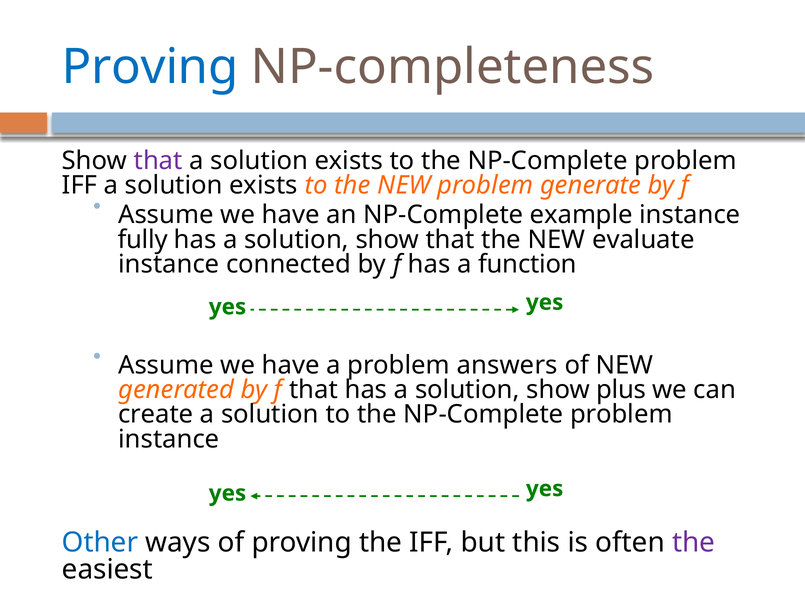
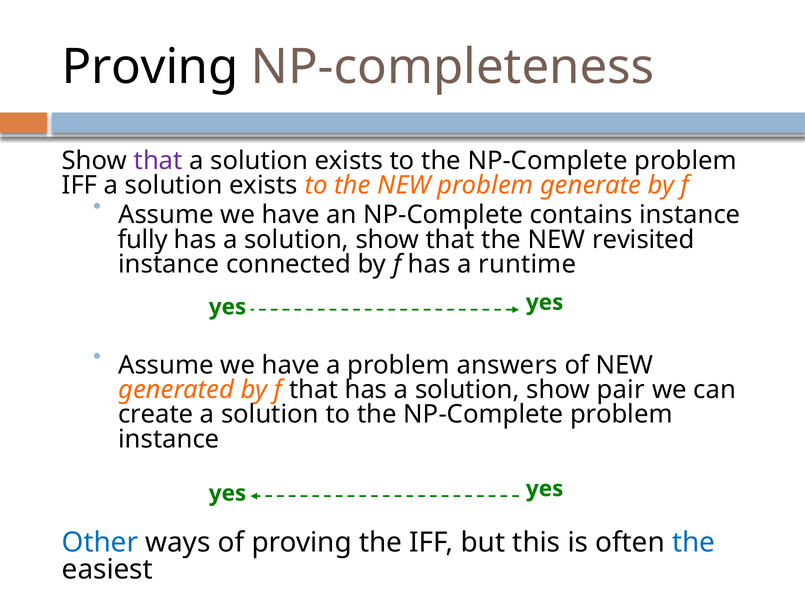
Proving at (150, 67) colour: blue -> black
example: example -> contains
evaluate: evaluate -> revisited
function: function -> runtime
plus: plus -> pair
the at (694, 543) colour: purple -> blue
